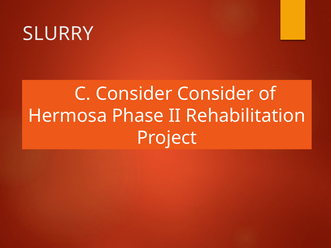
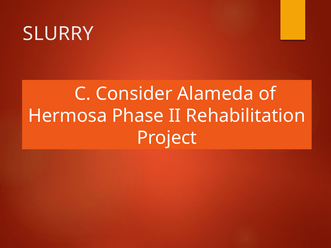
Consider Consider: Consider -> Alameda
